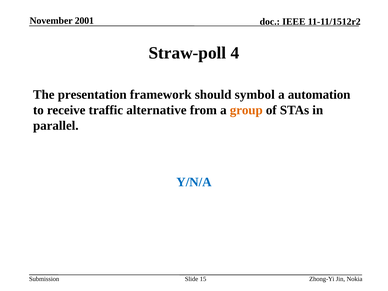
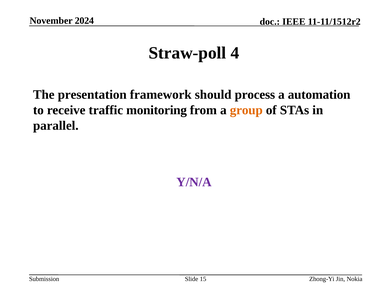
2001: 2001 -> 2024
symbol: symbol -> process
alternative: alternative -> monitoring
Y/N/A colour: blue -> purple
